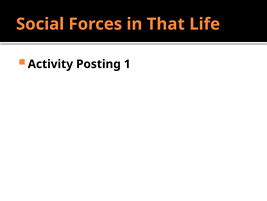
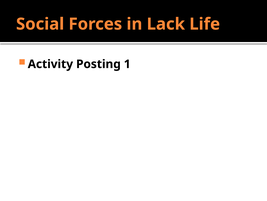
That: That -> Lack
